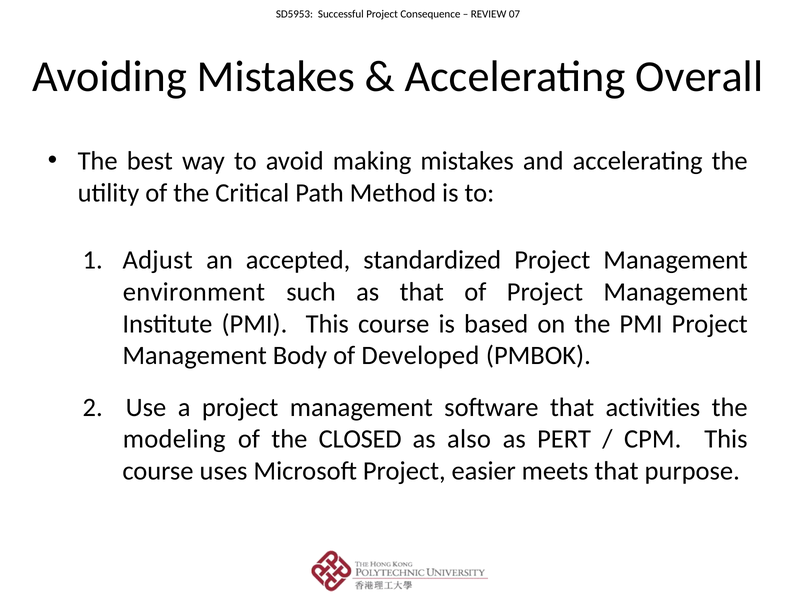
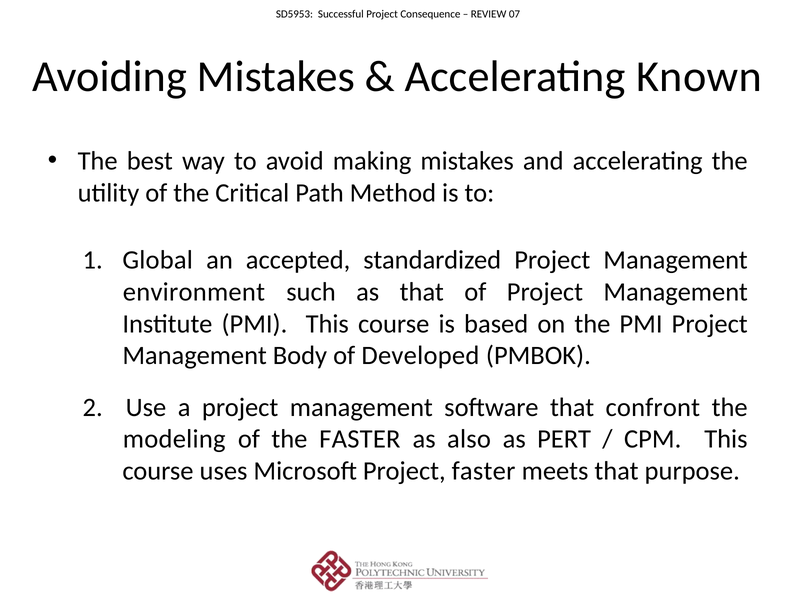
Overall: Overall -> Known
Adjust: Adjust -> Global
activities: activities -> confront
the CLOSED: CLOSED -> FASTER
Project easier: easier -> faster
